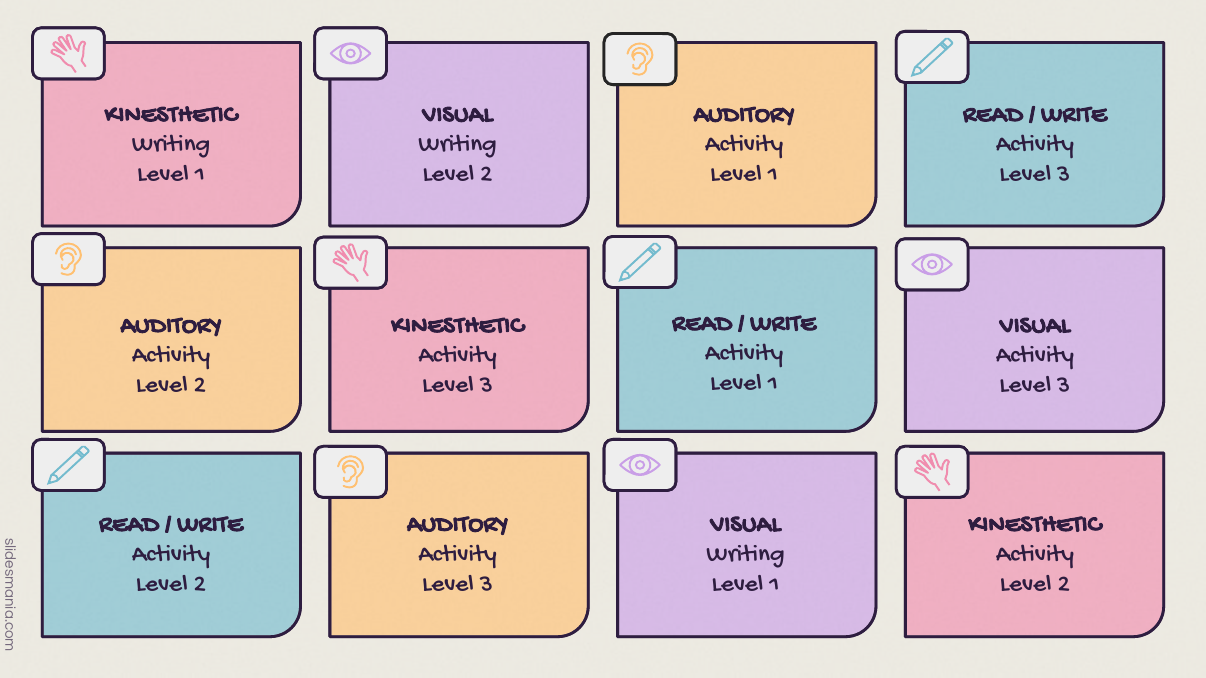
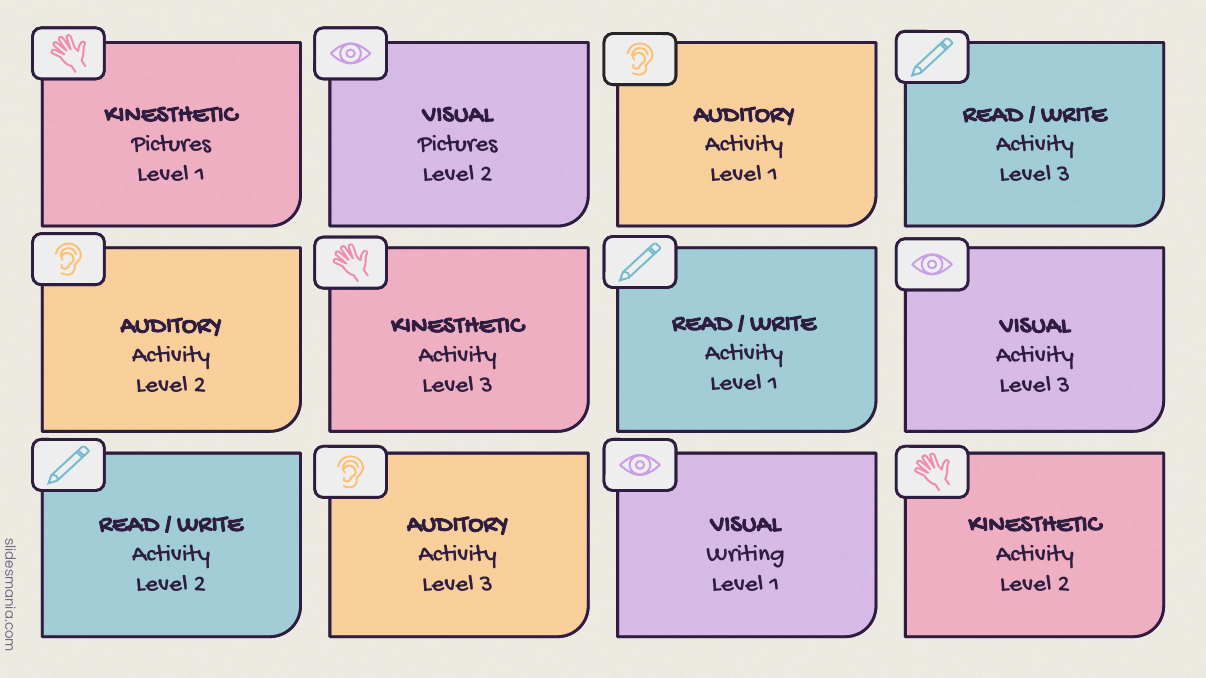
Writing at (171, 143): Writing -> Pictures
Writing at (458, 143): Writing -> Pictures
